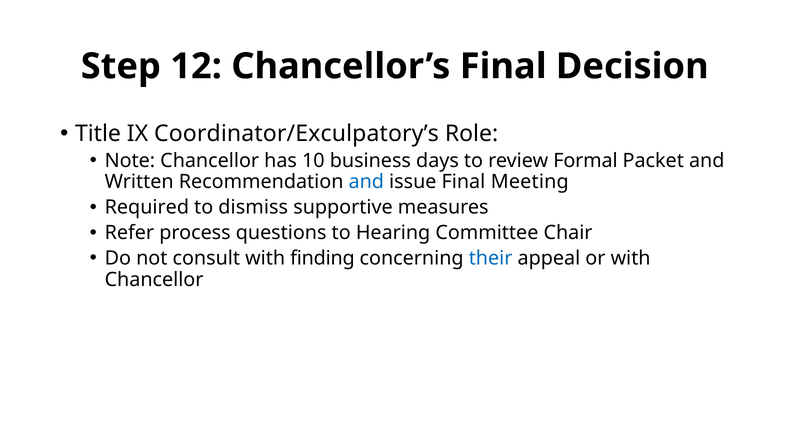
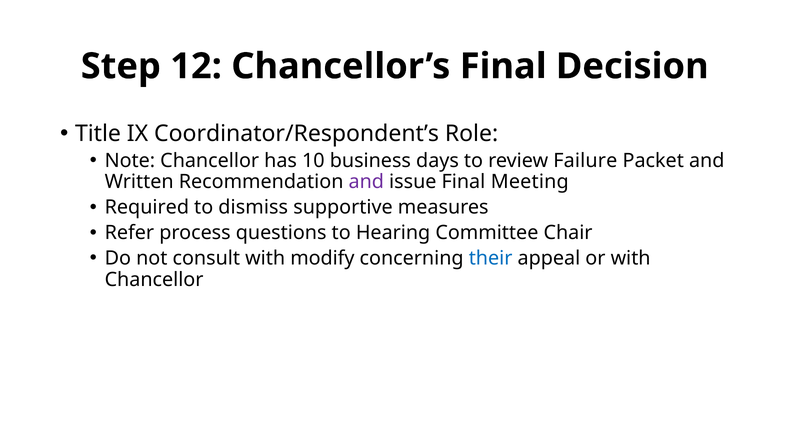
Coordinator/Exculpatory’s: Coordinator/Exculpatory’s -> Coordinator/Respondent’s
Formal: Formal -> Failure
and at (366, 182) colour: blue -> purple
finding: finding -> modify
